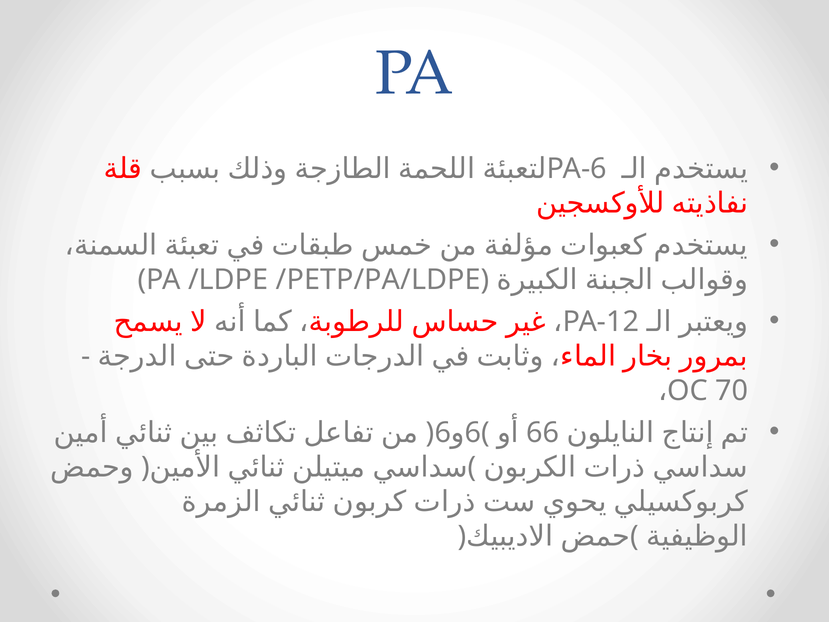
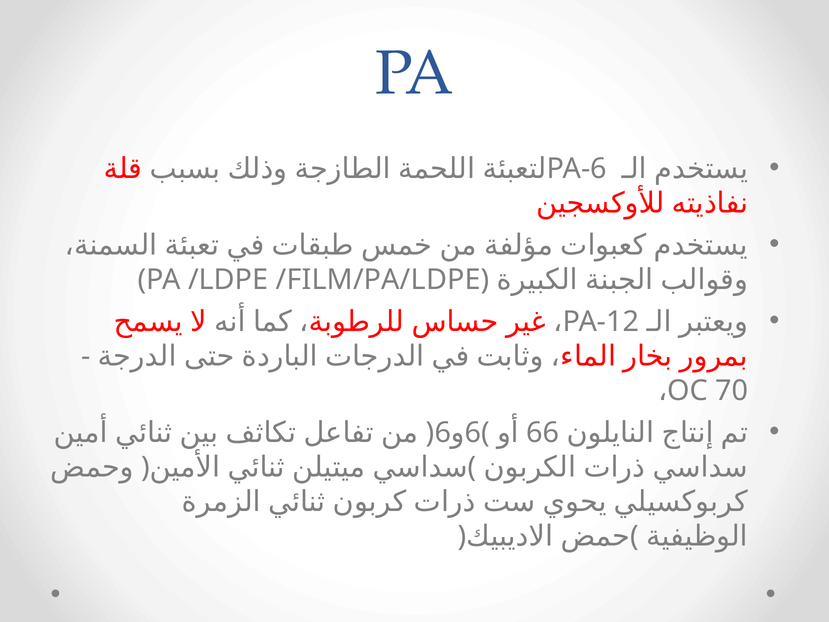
/PETP/PA/LDPE: /PETP/PA/LDPE -> /FILM/PA/LDPE
